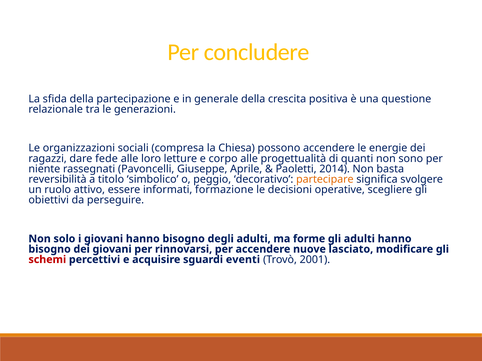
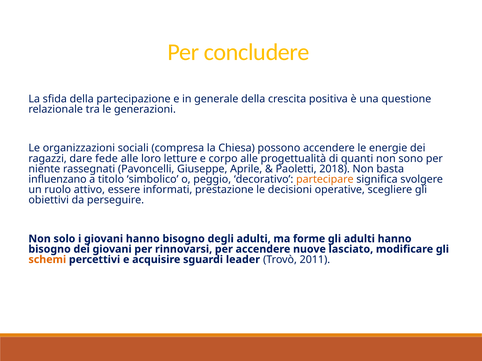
2014: 2014 -> 2018
reversibilità: reversibilità -> influenzano
formazione: formazione -> prestazione
schemi colour: red -> orange
eventi: eventi -> leader
2001: 2001 -> 2011
